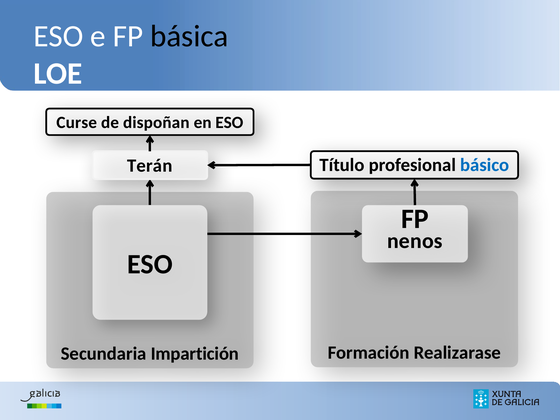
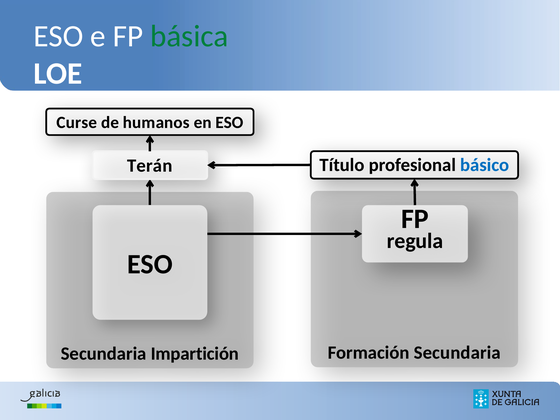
básica colour: black -> green
dispoñan: dispoñan -> humanos
nenos: nenos -> regula
Formación Realizarase: Realizarase -> Secundaria
